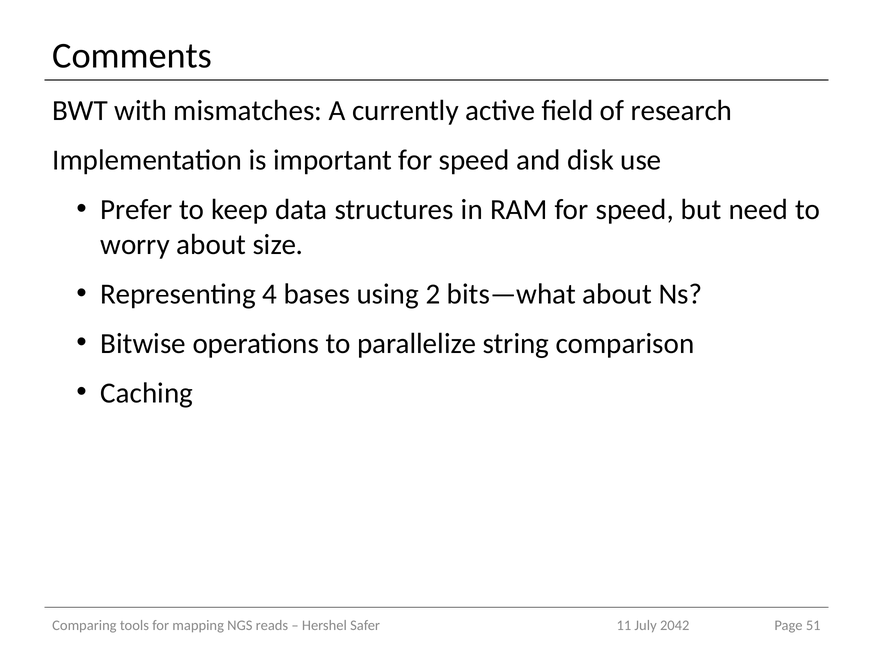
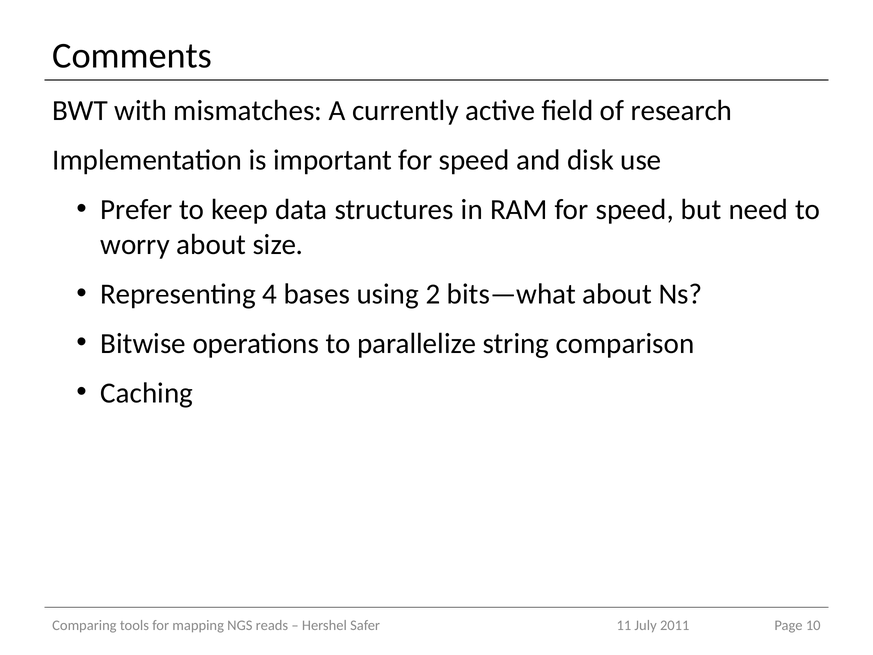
2042: 2042 -> 2011
51: 51 -> 10
